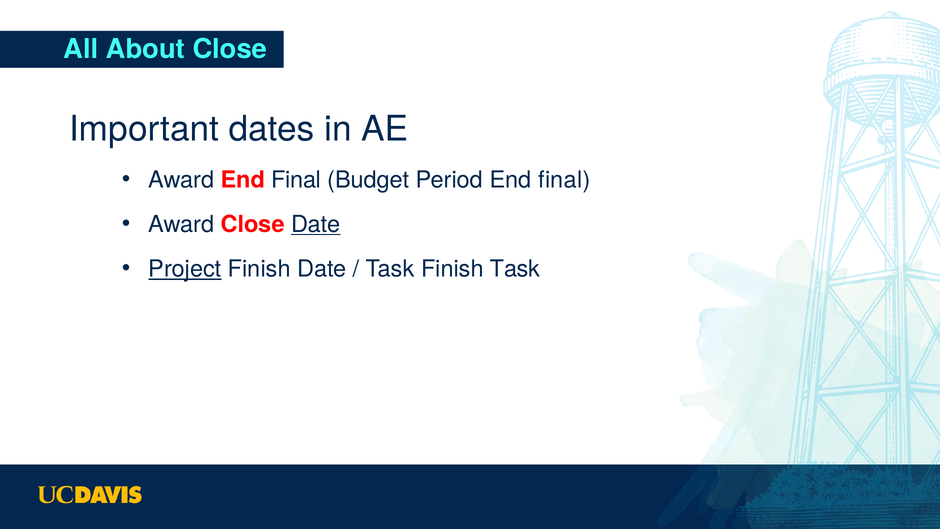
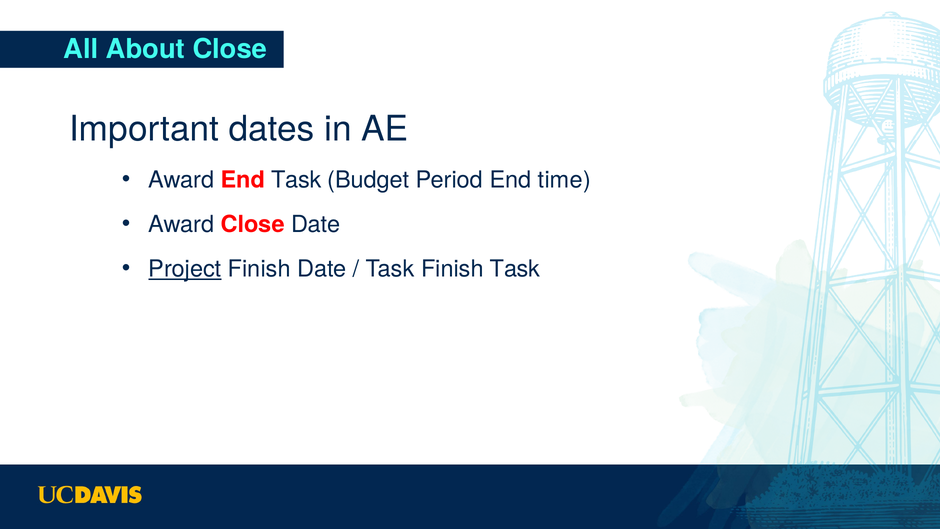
Award End Final: Final -> Task
Period End final: final -> time
Date at (316, 224) underline: present -> none
